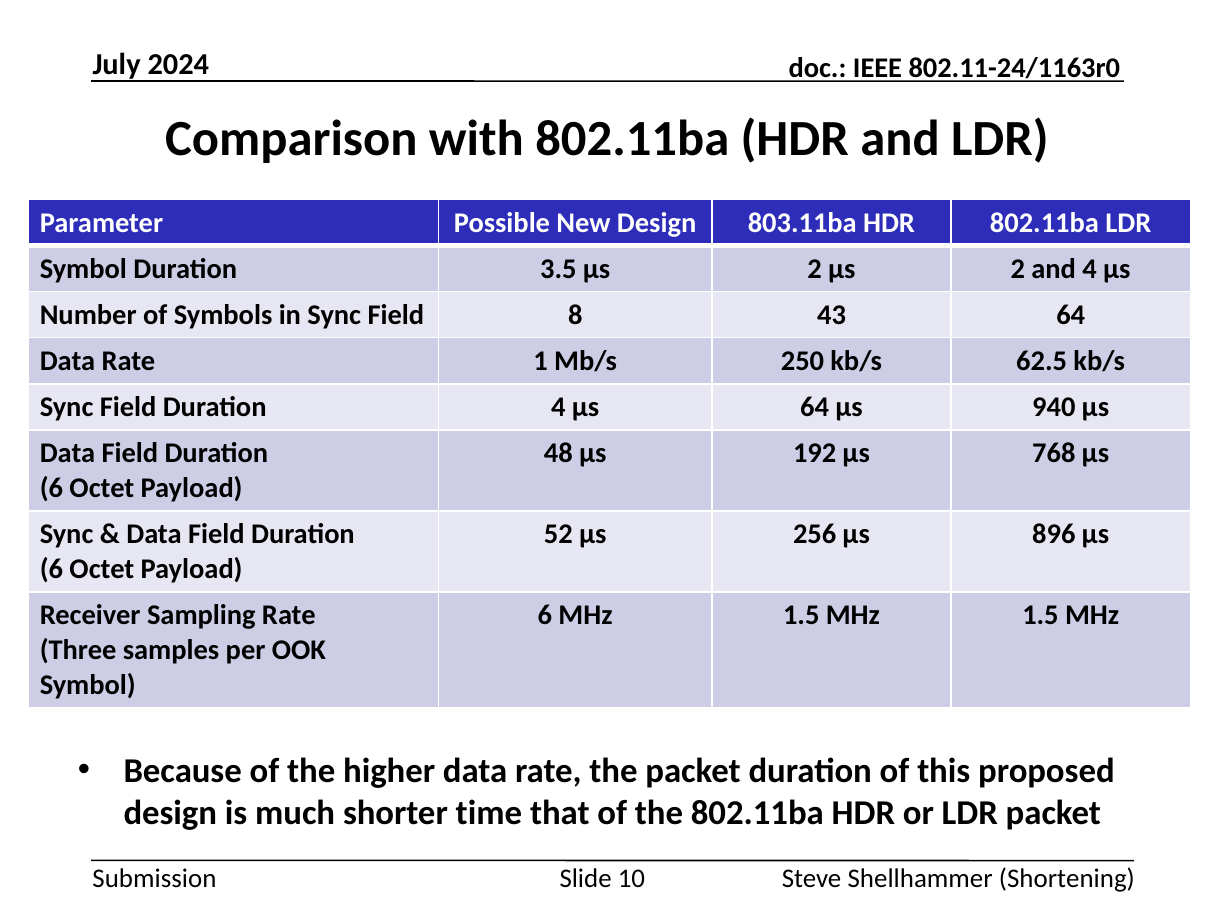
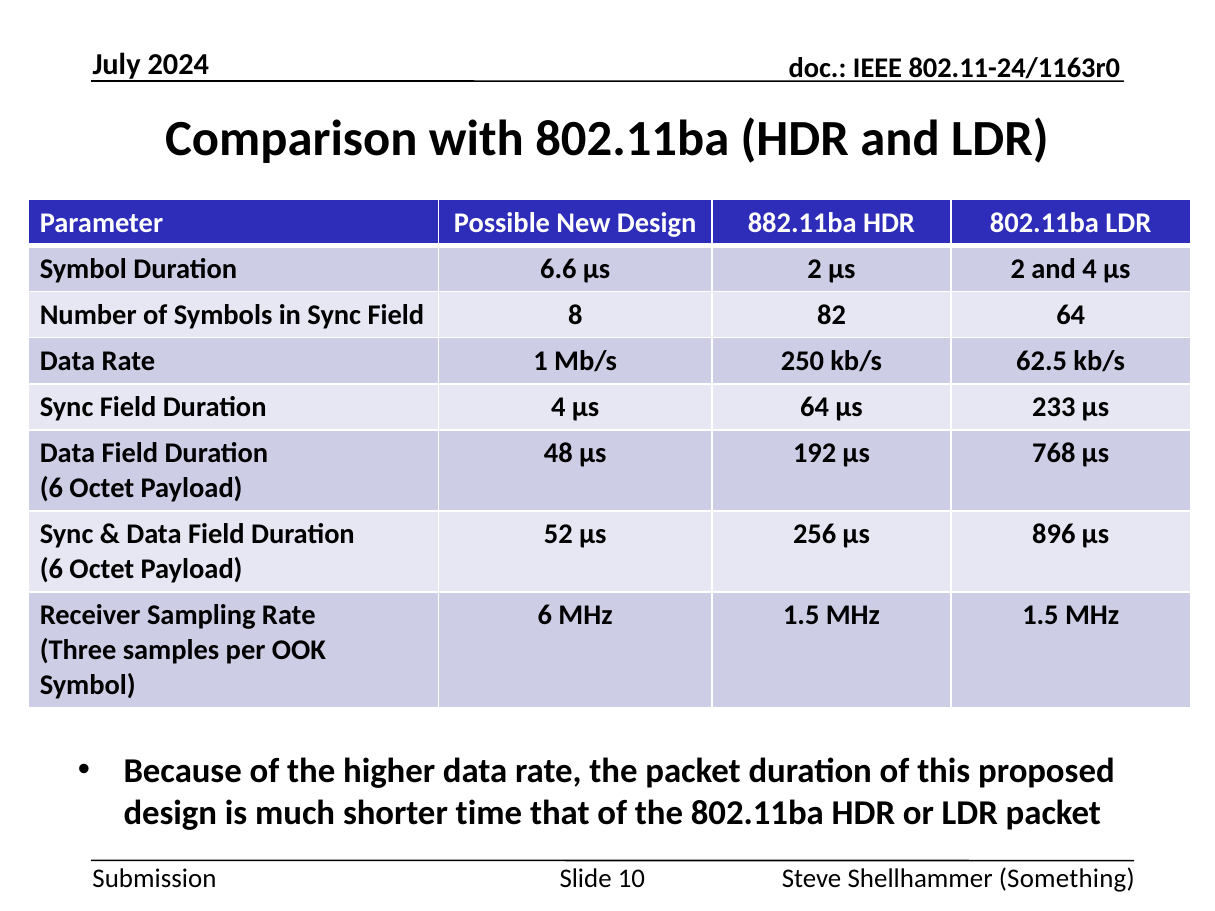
803.11ba: 803.11ba -> 882.11ba
3.5: 3.5 -> 6.6
43: 43 -> 82
940: 940 -> 233
Shortening: Shortening -> Something
